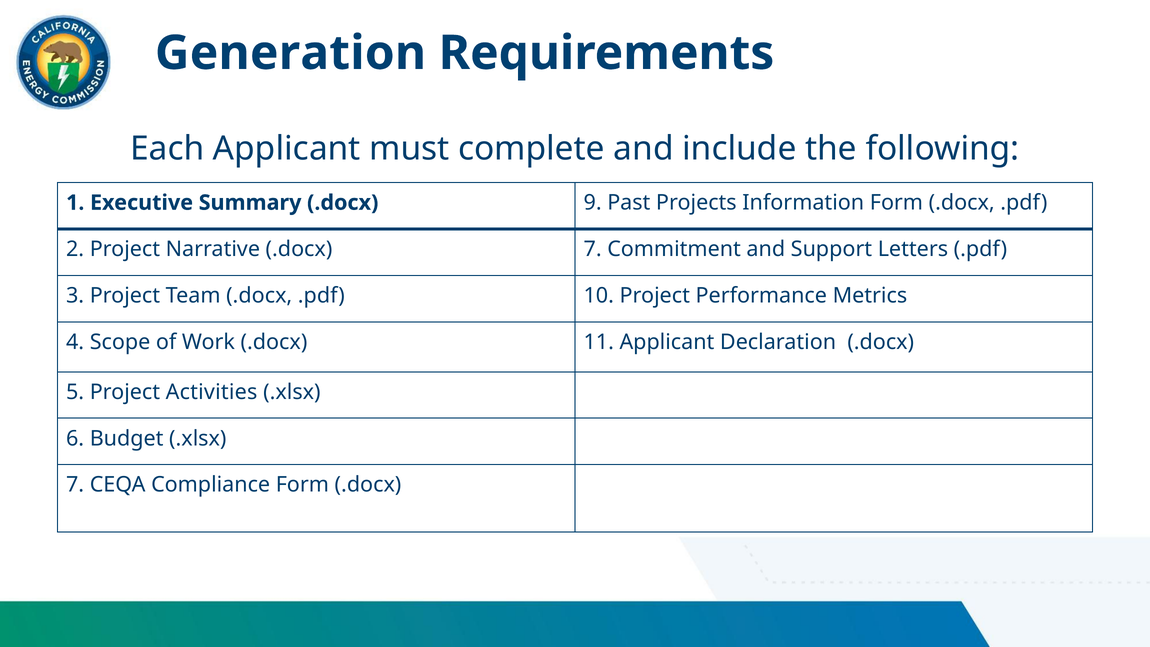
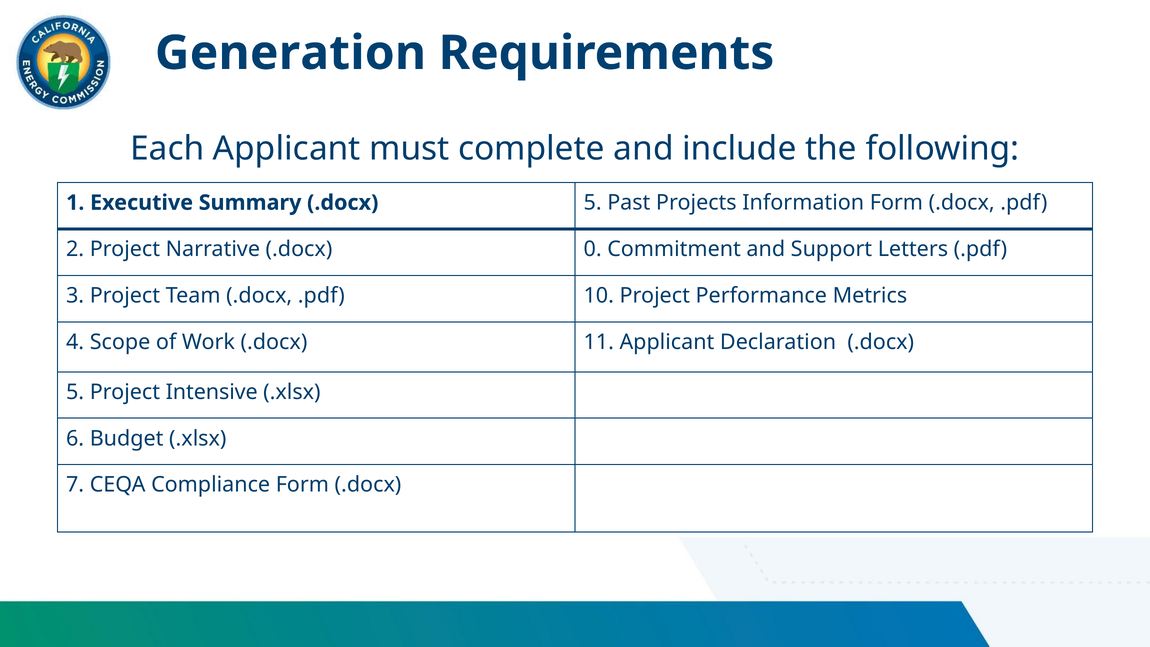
Summary .docx 9: 9 -> 5
.docx 7: 7 -> 0
Activities: Activities -> Intensive
